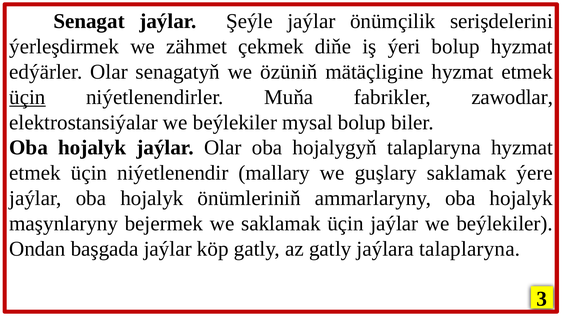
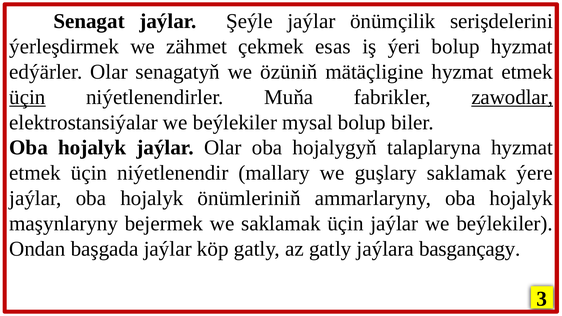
diňe: diňe -> esas
zawodlar underline: none -> present
jaýlara talaplaryna: talaplaryna -> basgançagy
